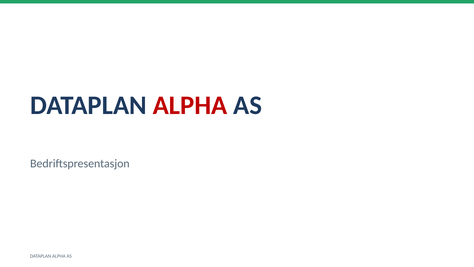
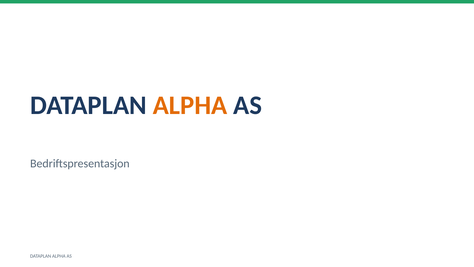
ALPHA at (190, 105) colour: red -> orange
